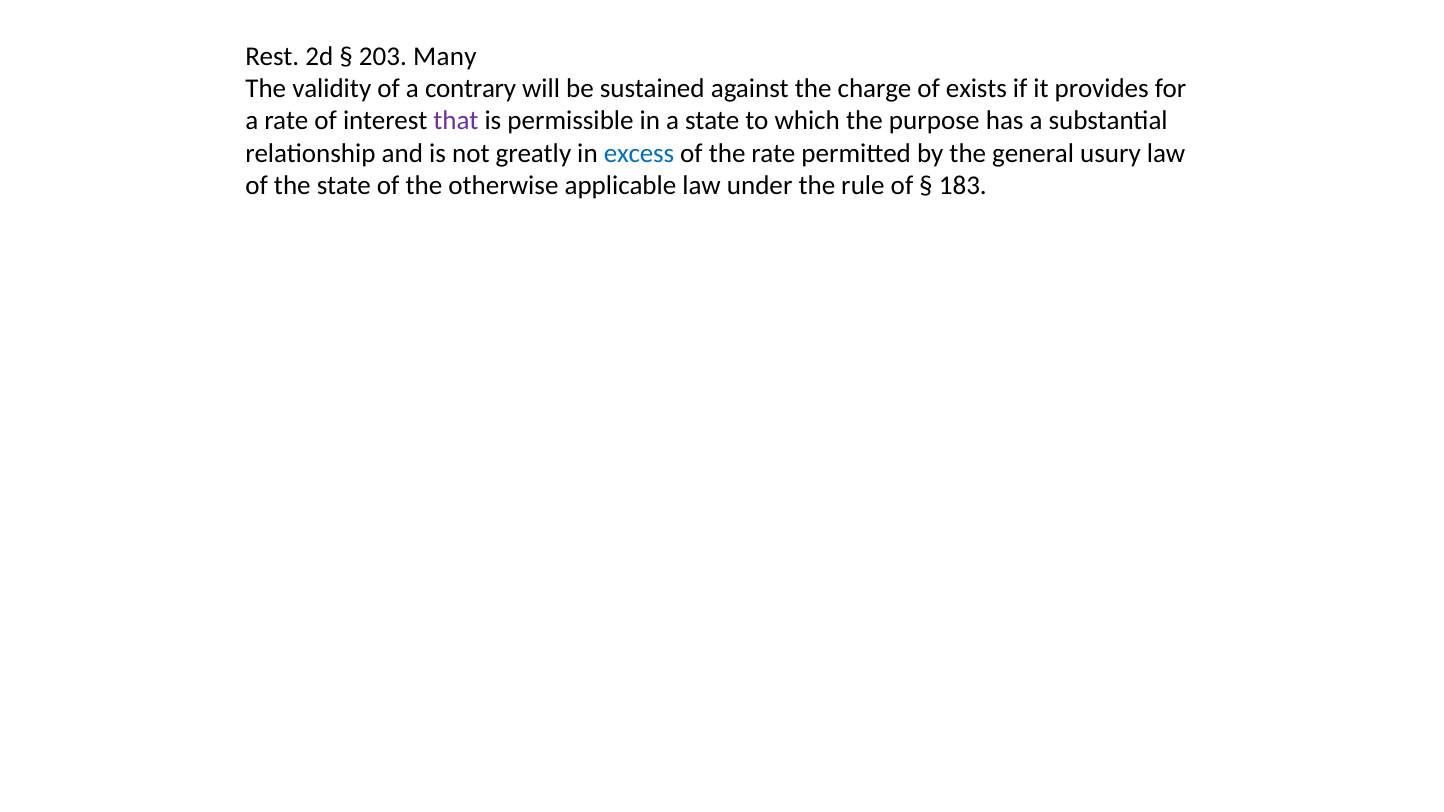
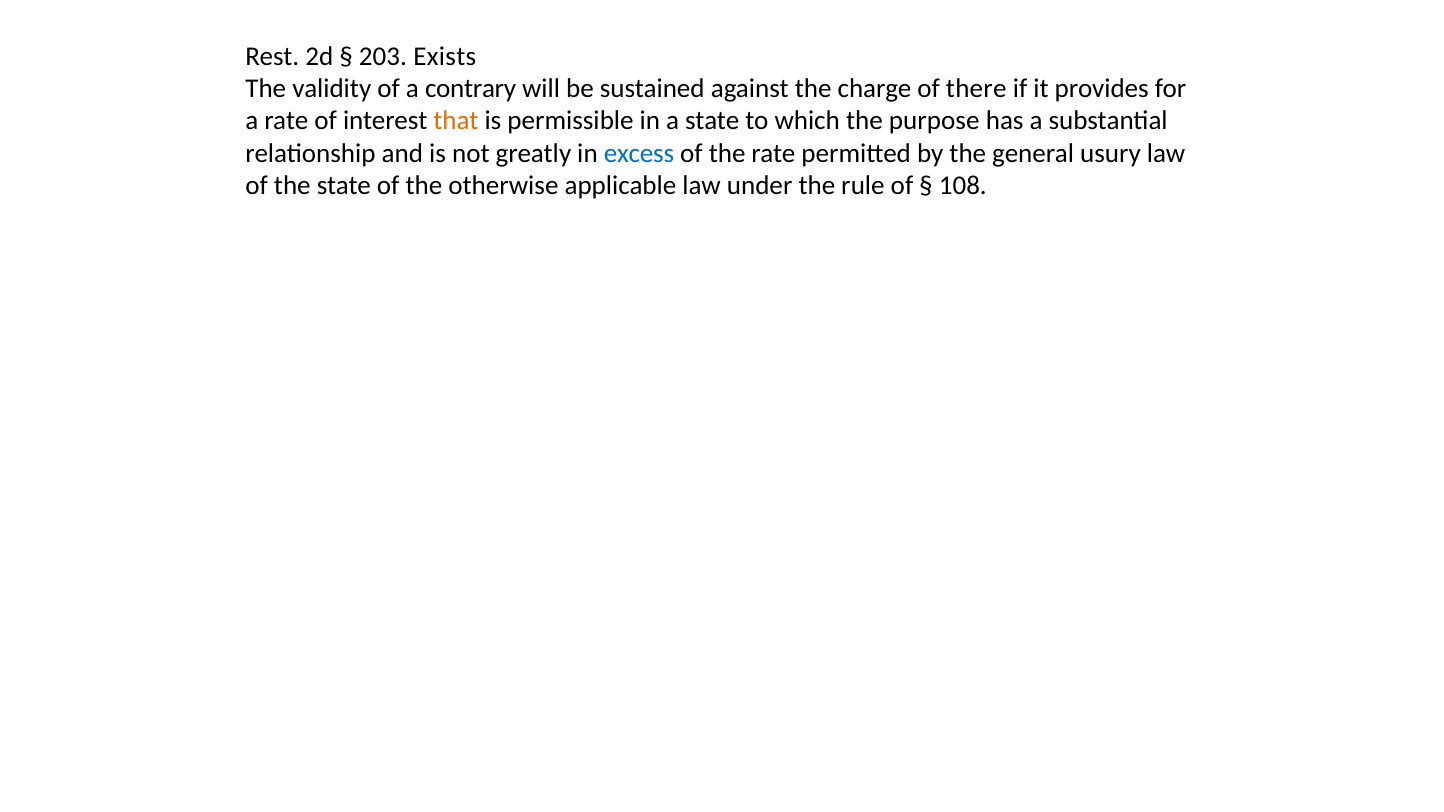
Many: Many -> Exists
exists: exists -> there
that colour: purple -> orange
183: 183 -> 108
